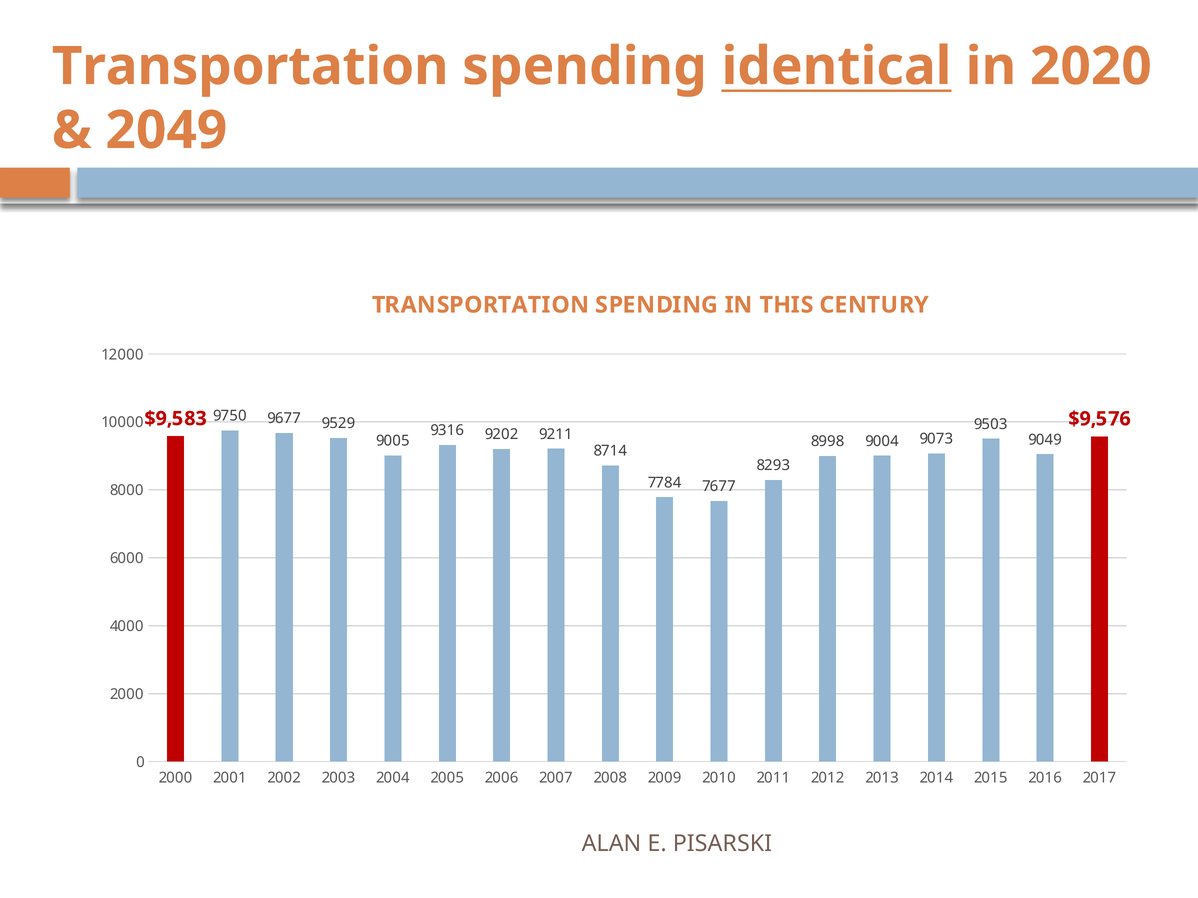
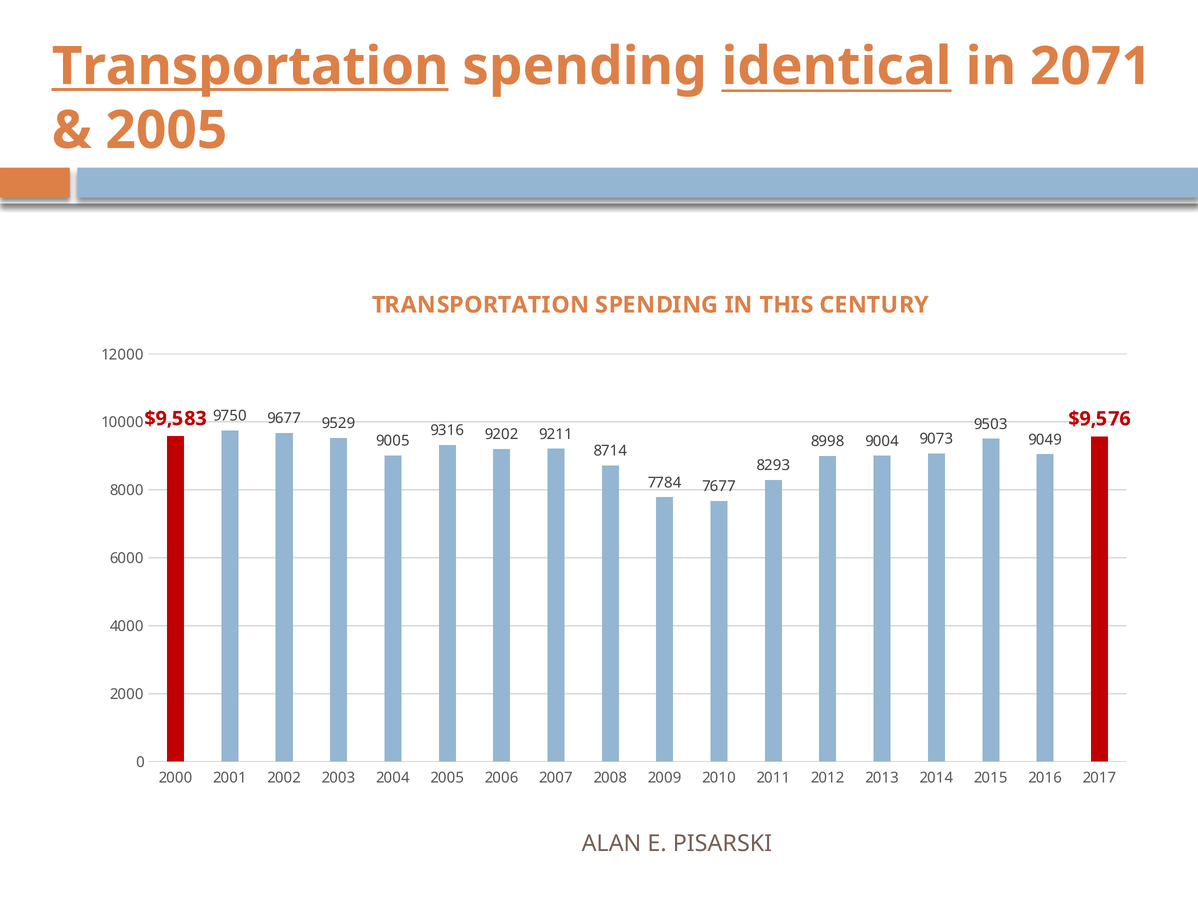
Transportation at (250, 67) underline: none -> present
2020: 2020 -> 2071
2049 at (166, 130): 2049 -> 2005
